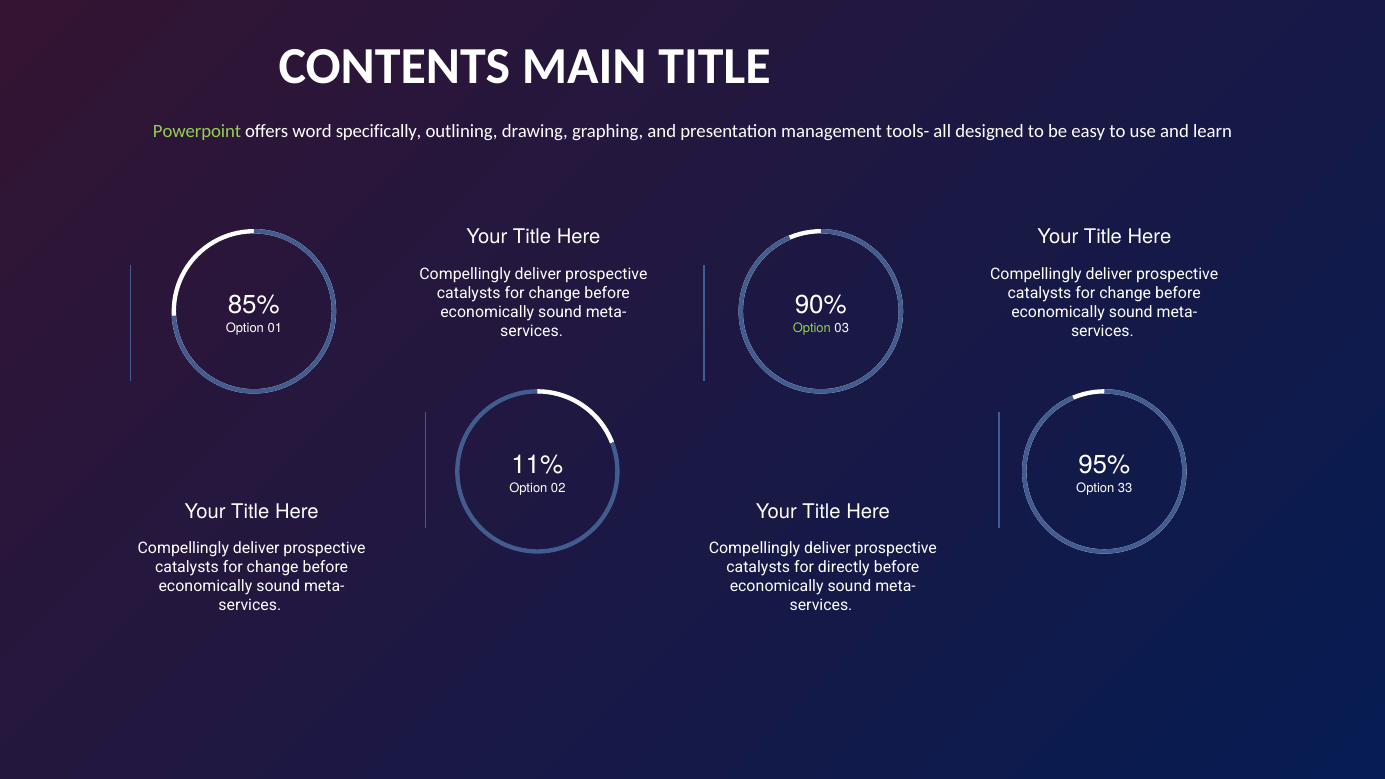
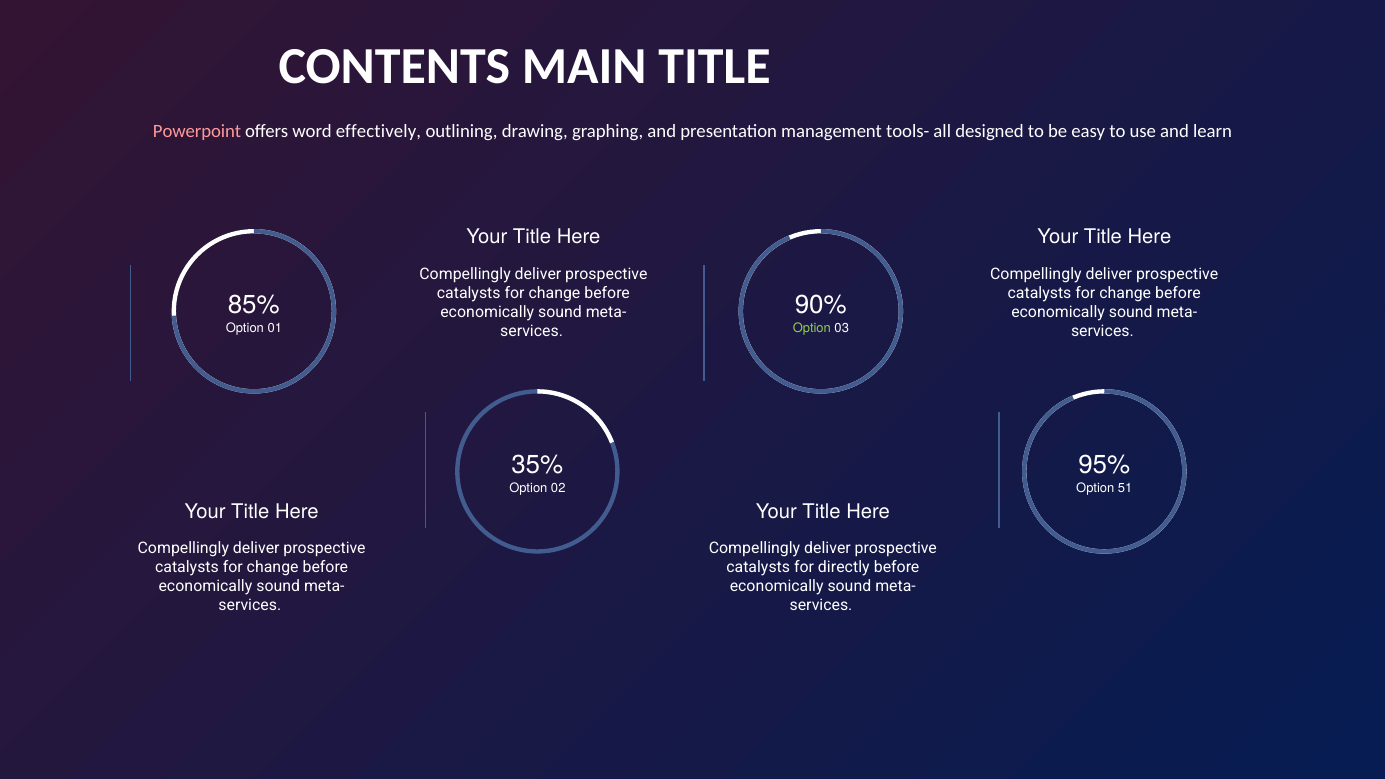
Powerpoint colour: light green -> pink
specifically: specifically -> effectively
11%: 11% -> 35%
33: 33 -> 51
